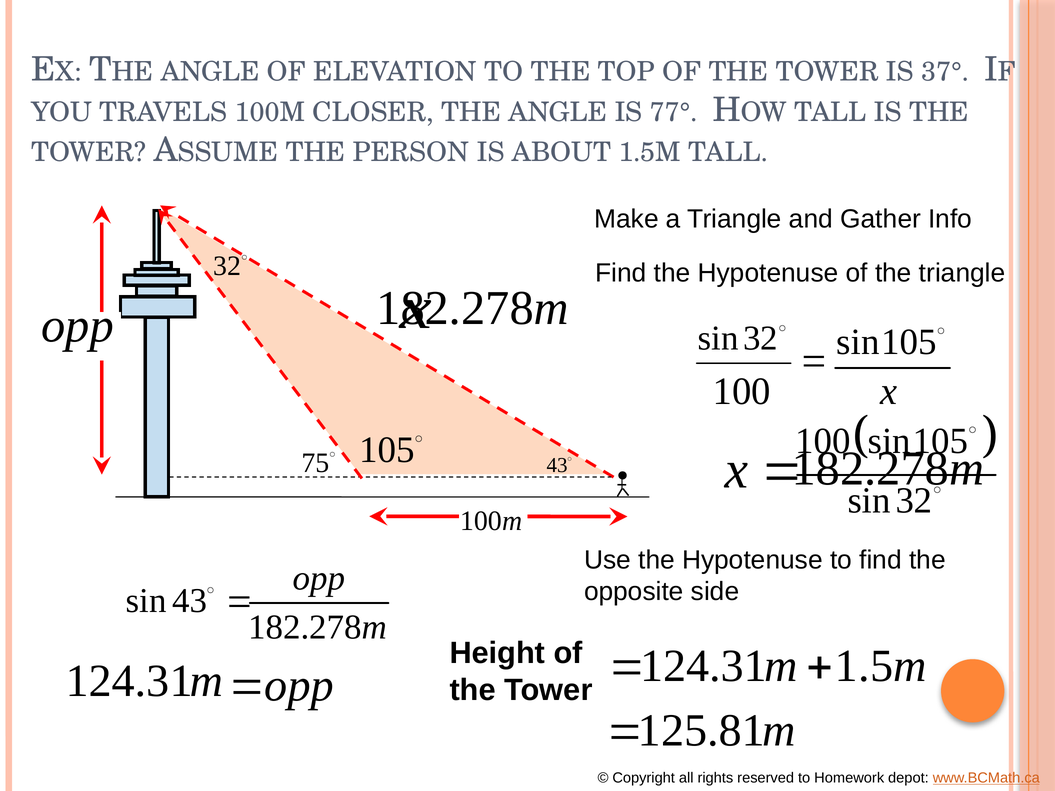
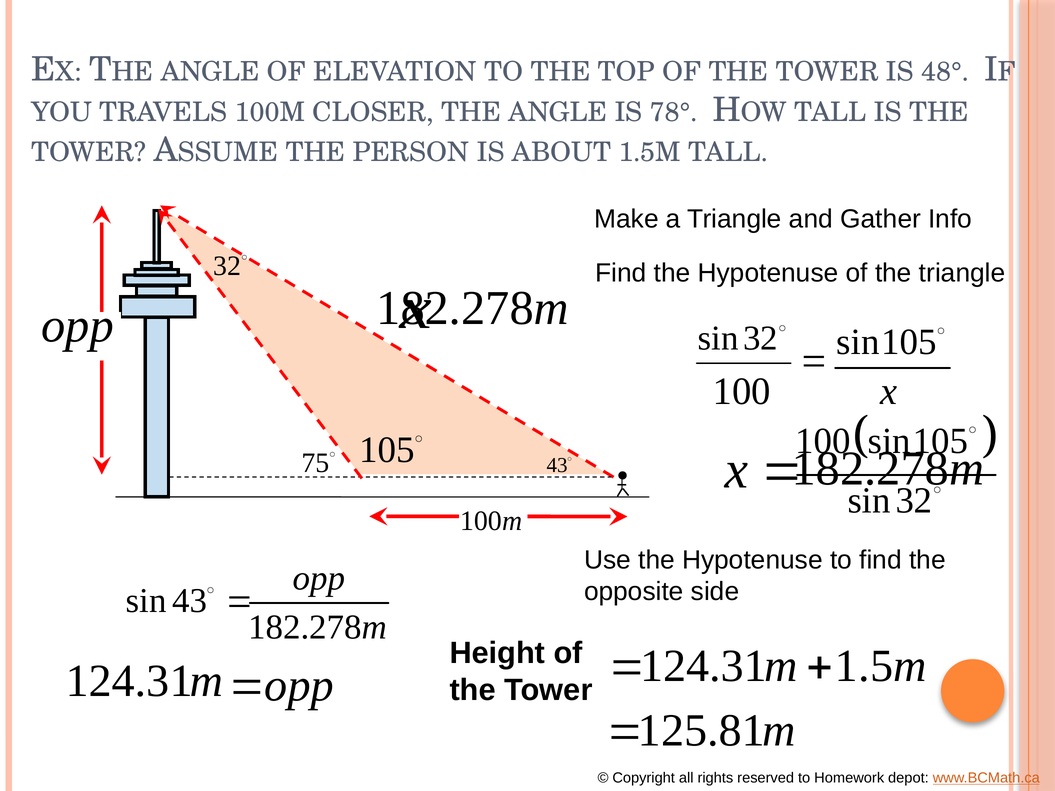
37°: 37° -> 48°
77°: 77° -> 78°
